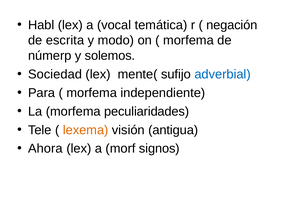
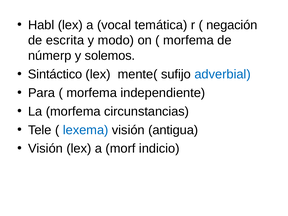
Sociedad: Sociedad -> Sintáctico
peculiaridades: peculiaridades -> circunstancias
lexema colour: orange -> blue
Ahora at (45, 149): Ahora -> Visión
signos: signos -> indicio
